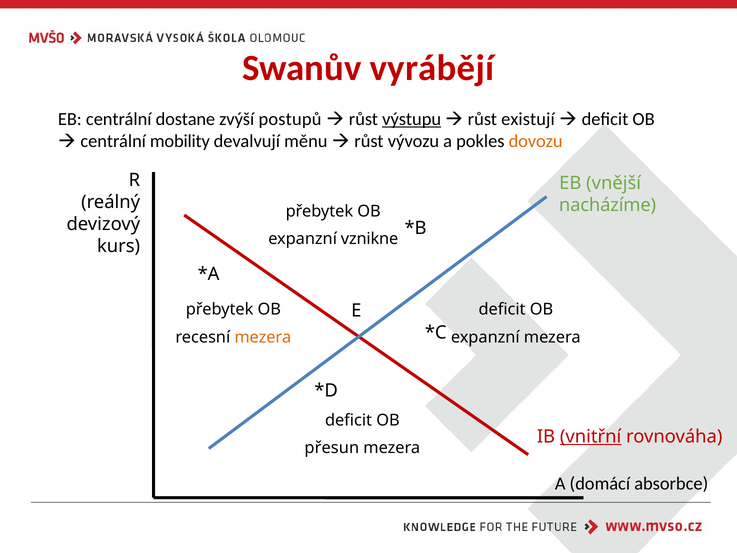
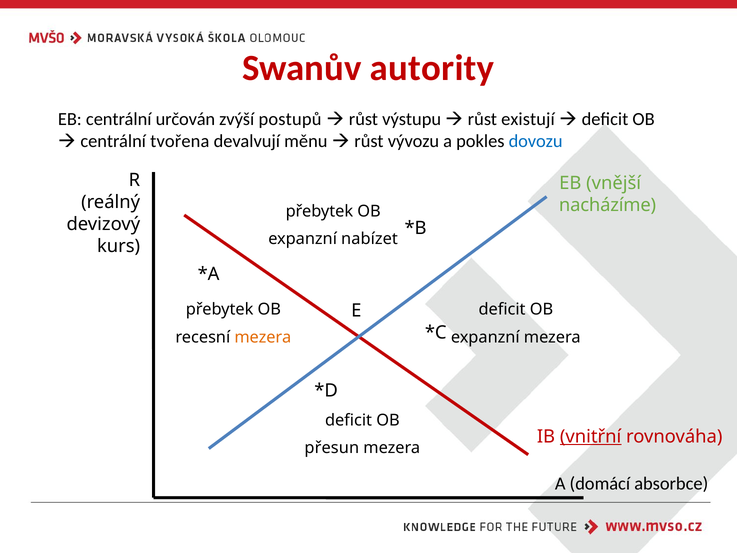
vyrábějí: vyrábějí -> autority
dostane: dostane -> určován
výstupu underline: present -> none
mobility: mobility -> tvořena
dovozu colour: orange -> blue
vznikne: vznikne -> nabízet
